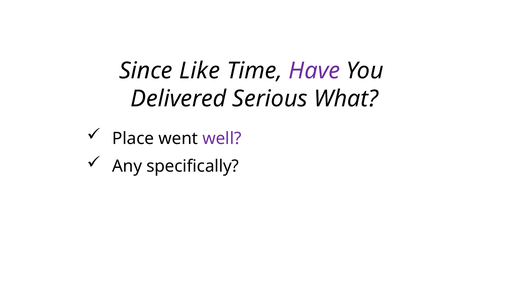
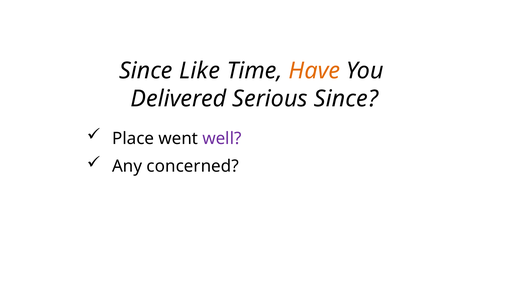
Have colour: purple -> orange
Serious What: What -> Since
specifically: specifically -> concerned
